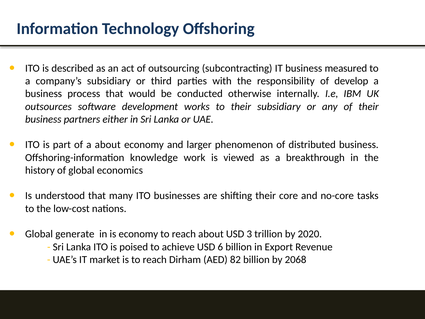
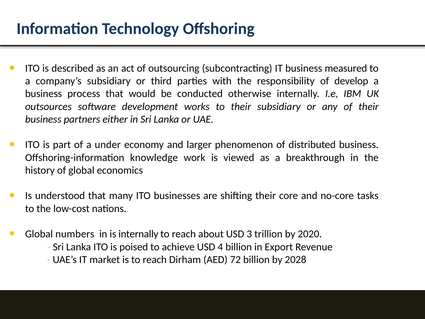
a about: about -> under
generate: generate -> numbers
is economy: economy -> internally
6: 6 -> 4
82: 82 -> 72
2068: 2068 -> 2028
